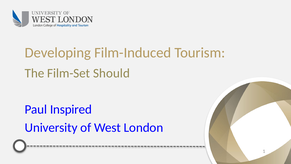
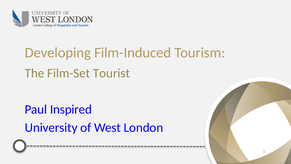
Should: Should -> Tourist
